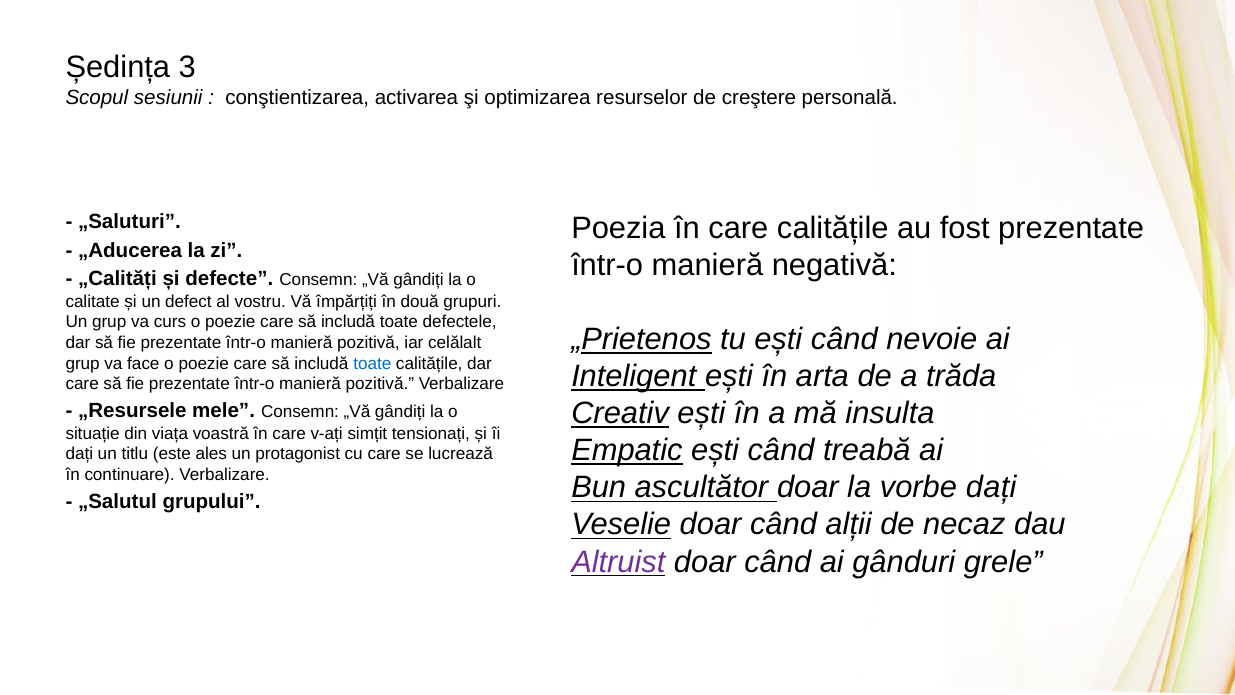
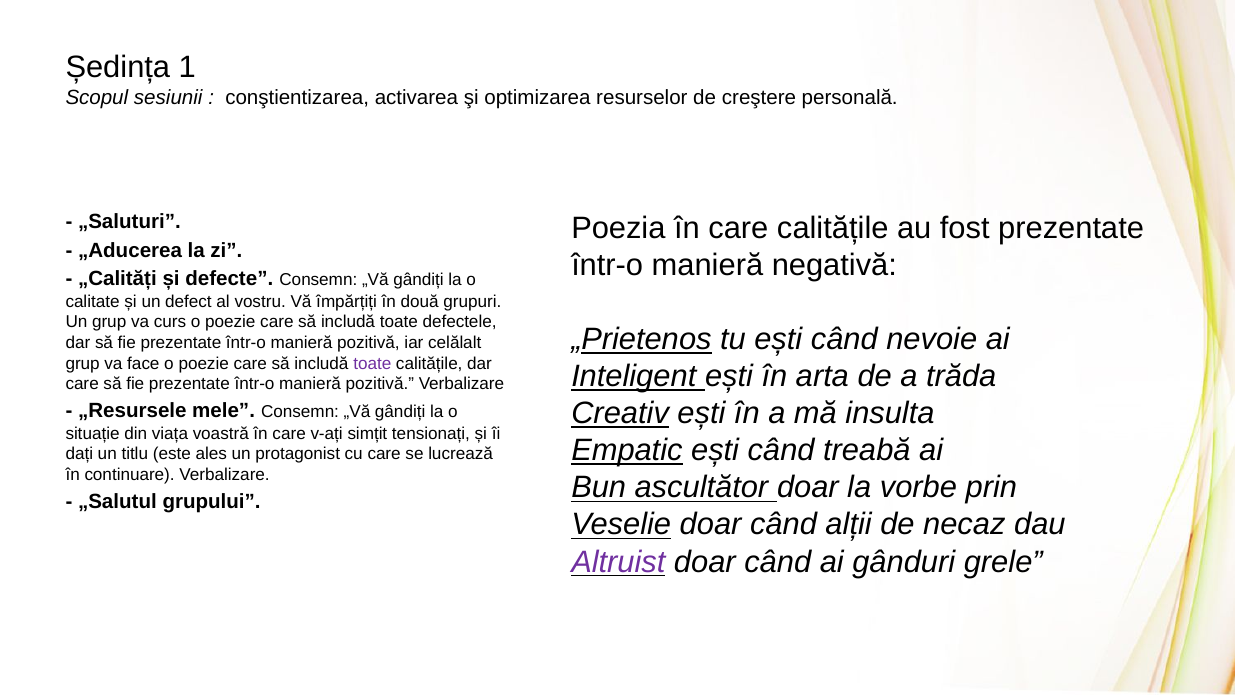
3: 3 -> 1
toate at (372, 363) colour: blue -> purple
vorbe dați: dați -> prin
